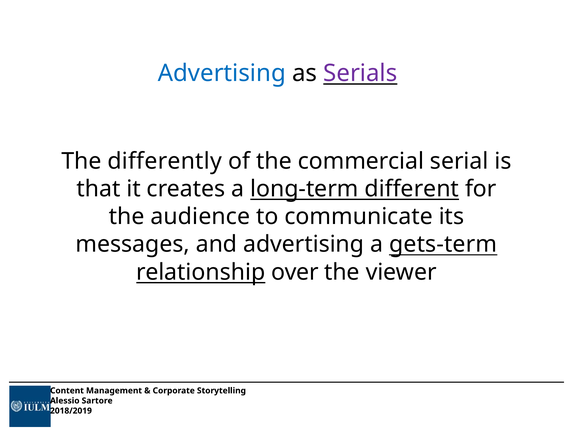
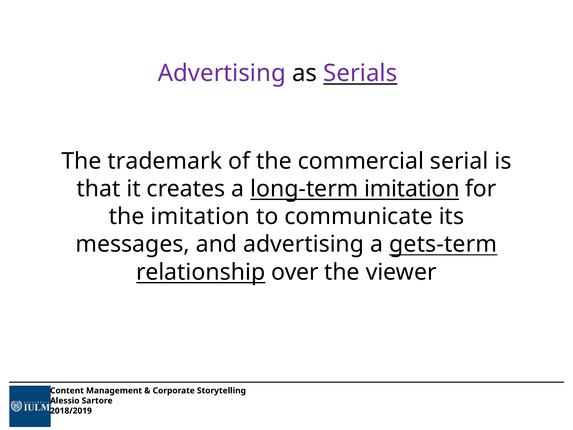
Advertising at (222, 73) colour: blue -> purple
differently: differently -> trademark
long-term different: different -> imitation
the audience: audience -> imitation
